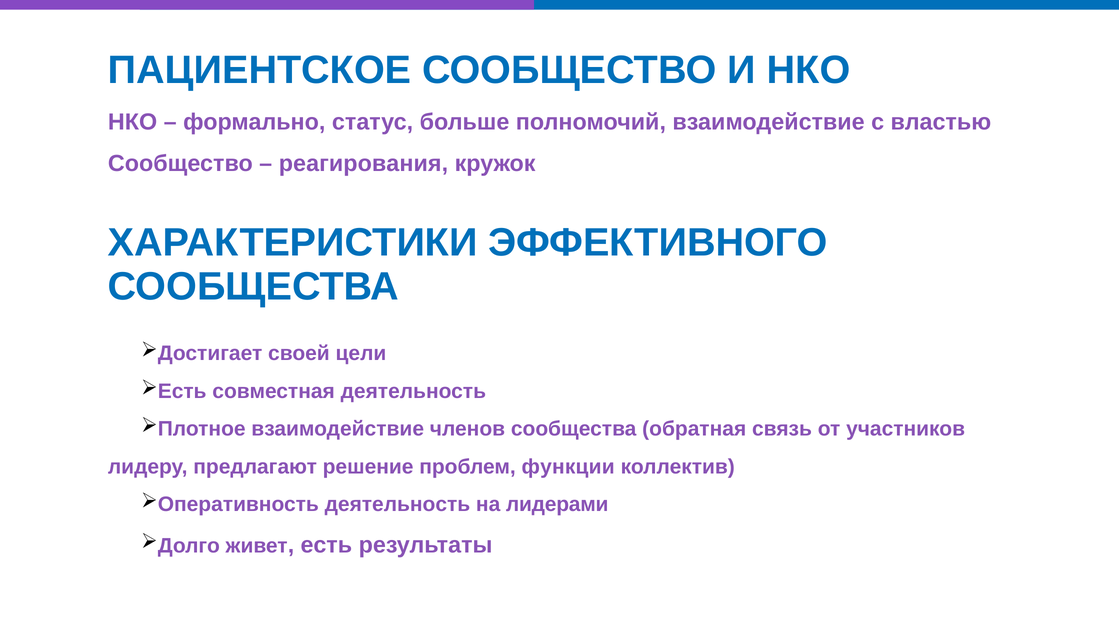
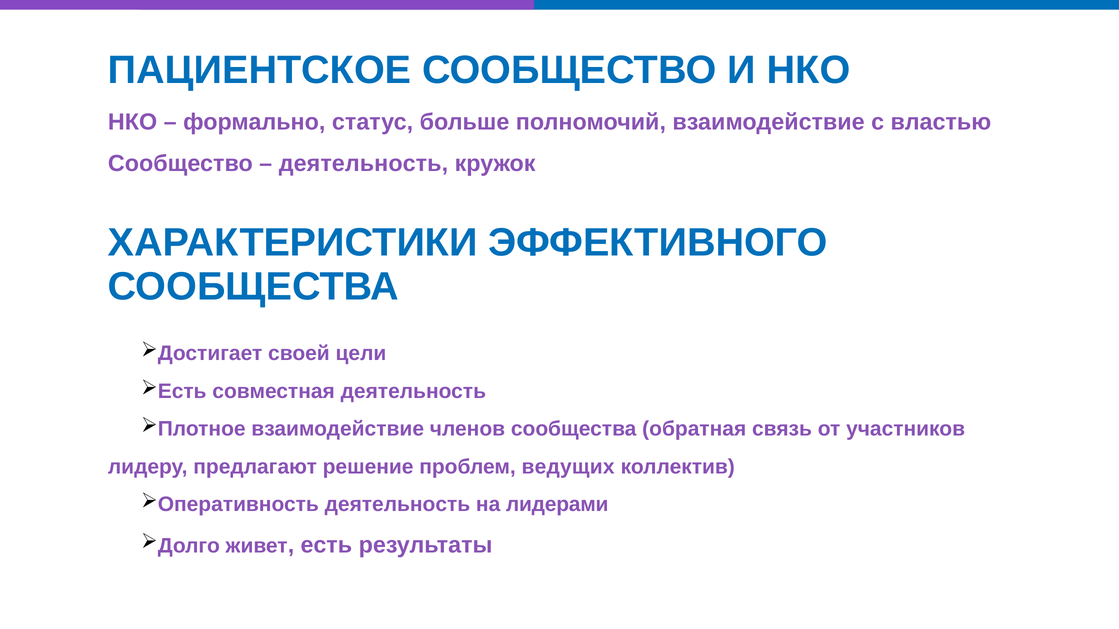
реагирования at (363, 164): реагирования -> деятельность
функции: функции -> ведущих
